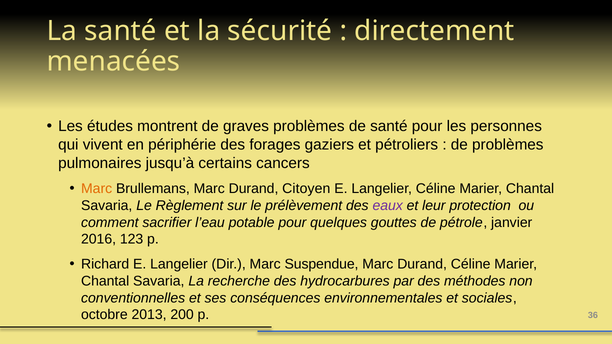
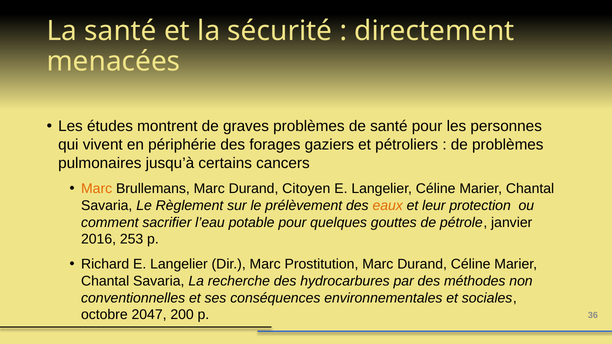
eaux colour: purple -> orange
123: 123 -> 253
Suspendue: Suspendue -> Prostitution
2013: 2013 -> 2047
